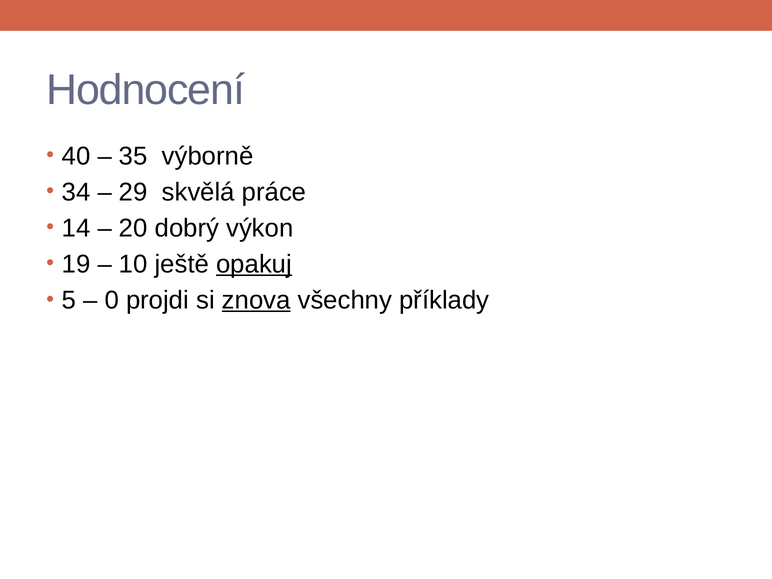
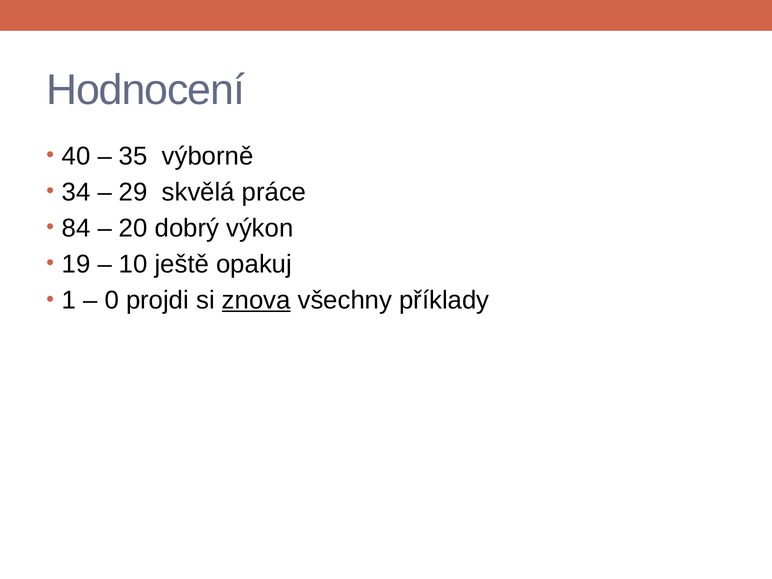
14: 14 -> 84
opakuj underline: present -> none
5: 5 -> 1
